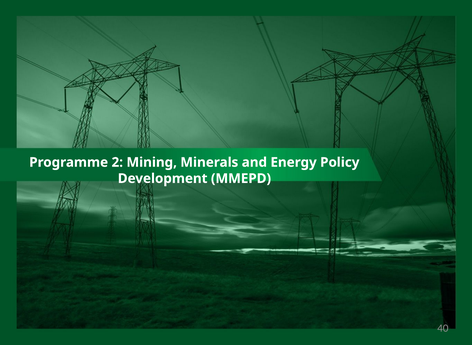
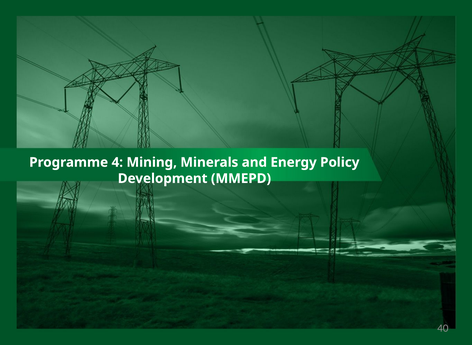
2: 2 -> 4
